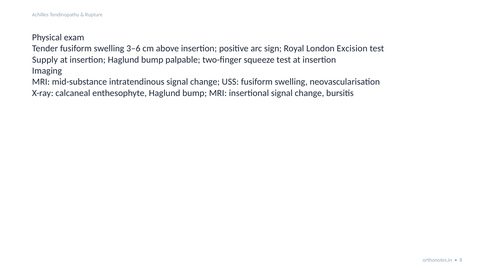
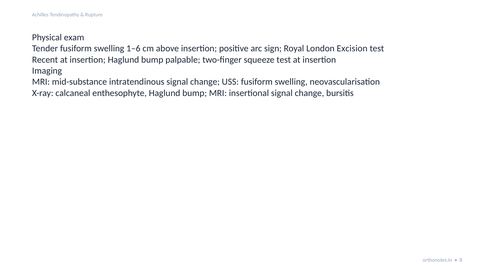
3–6: 3–6 -> 1–6
Supply: Supply -> Recent
